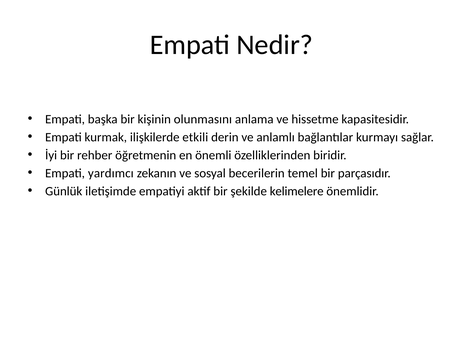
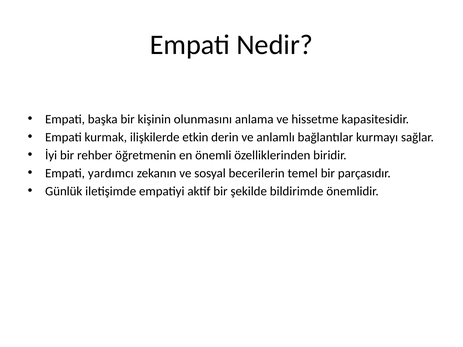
etkili: etkili -> etkin
kelimelere: kelimelere -> bildirimde
